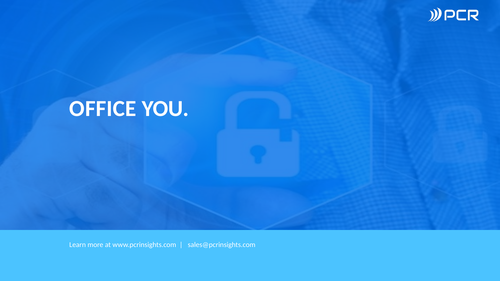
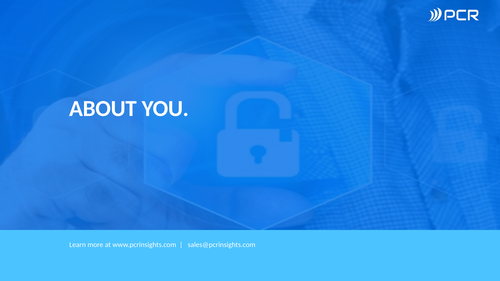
OFFICE: OFFICE -> ABOUT
